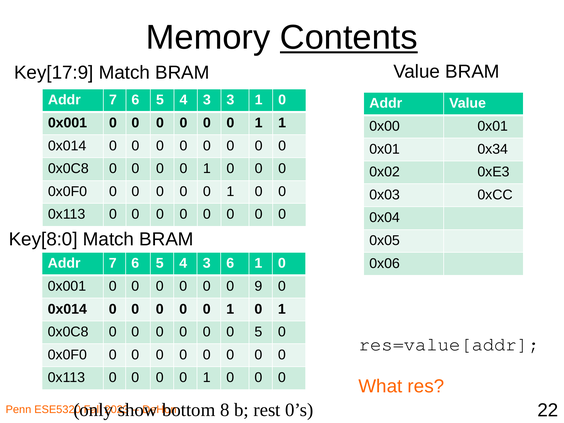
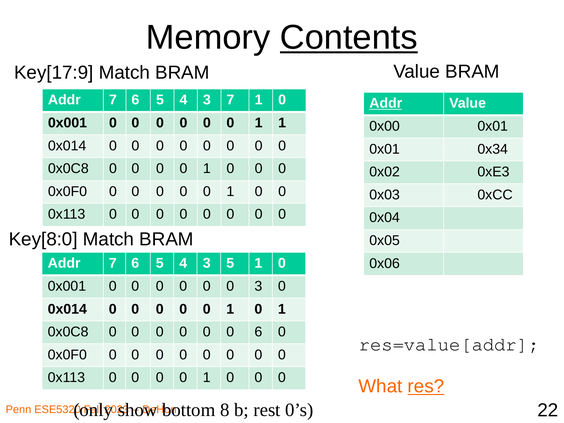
3 3: 3 -> 7
Addr at (386, 103) underline: none -> present
3 6: 6 -> 5
0 9: 9 -> 3
0 5: 5 -> 6
res underline: none -> present
